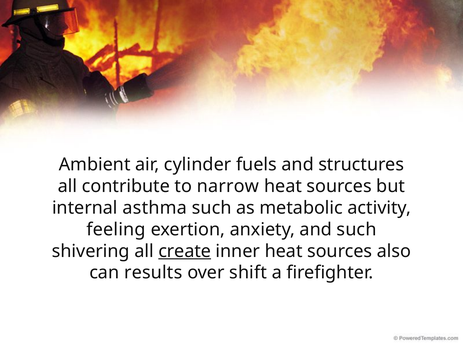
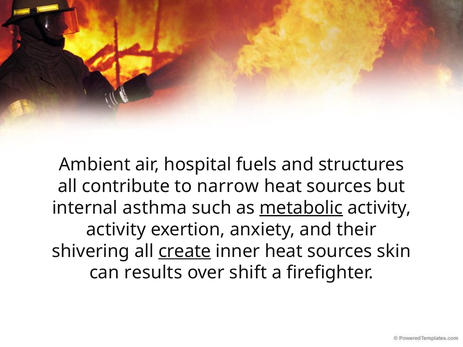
cylinder: cylinder -> hospital
metabolic underline: none -> present
feeling at (116, 230): feeling -> activity
and such: such -> their
also: also -> skin
